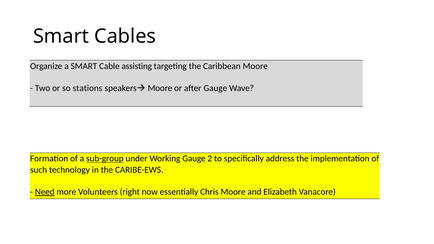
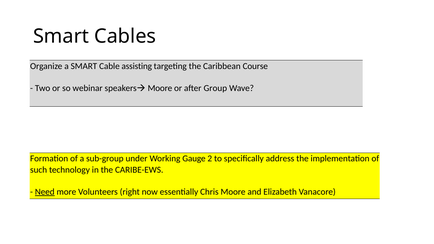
Caribbean Moore: Moore -> Course
stations: stations -> webinar
after Gauge: Gauge -> Group
sub-group underline: present -> none
